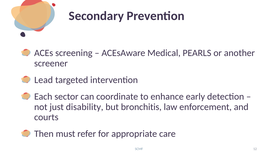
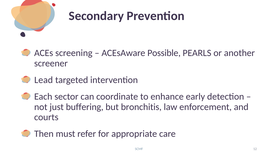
Medical: Medical -> Possible
disability: disability -> buffering
